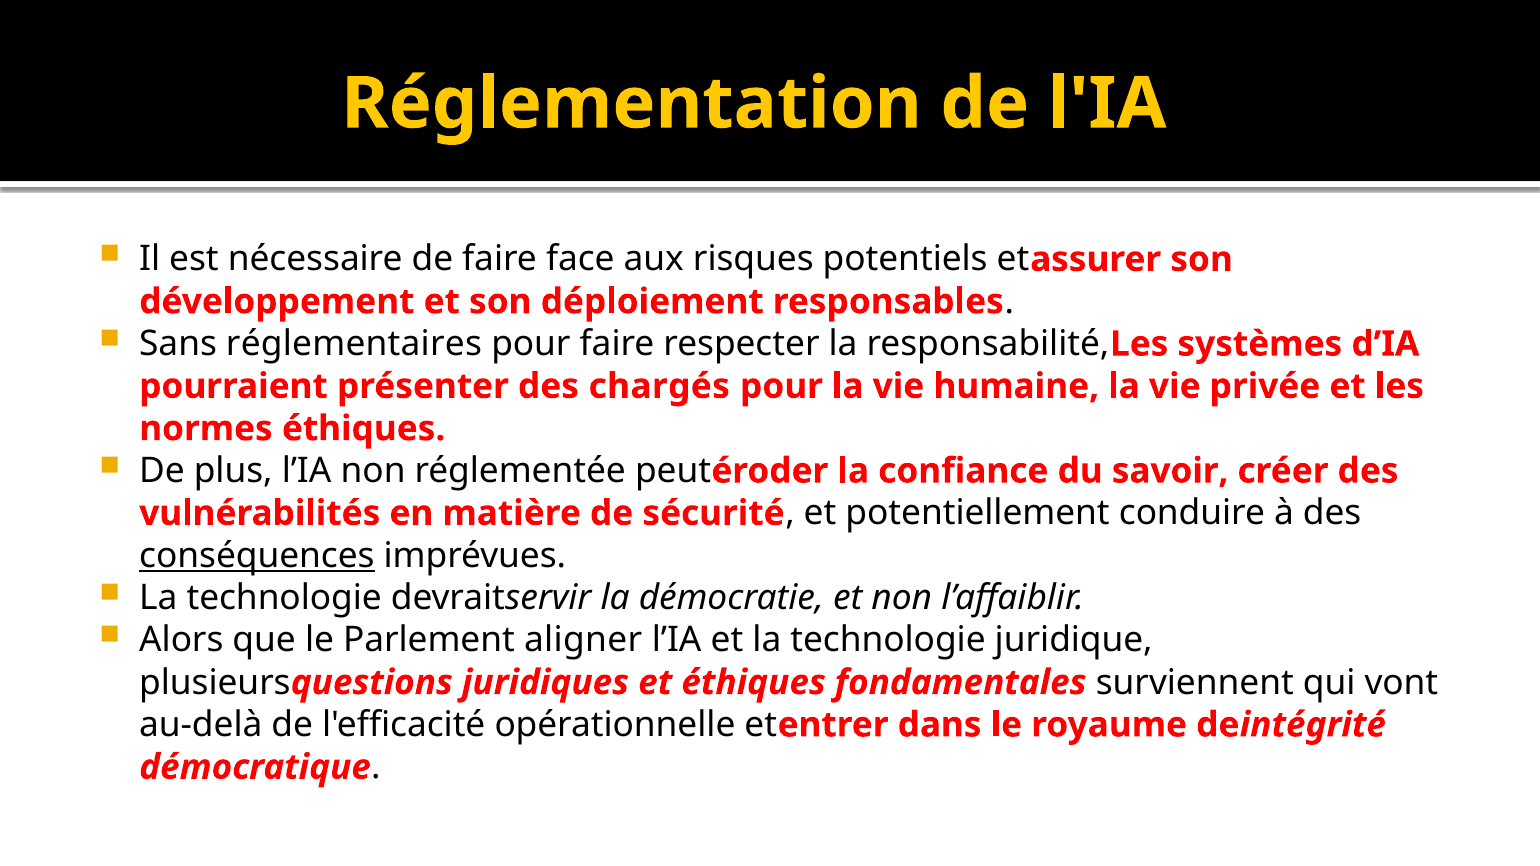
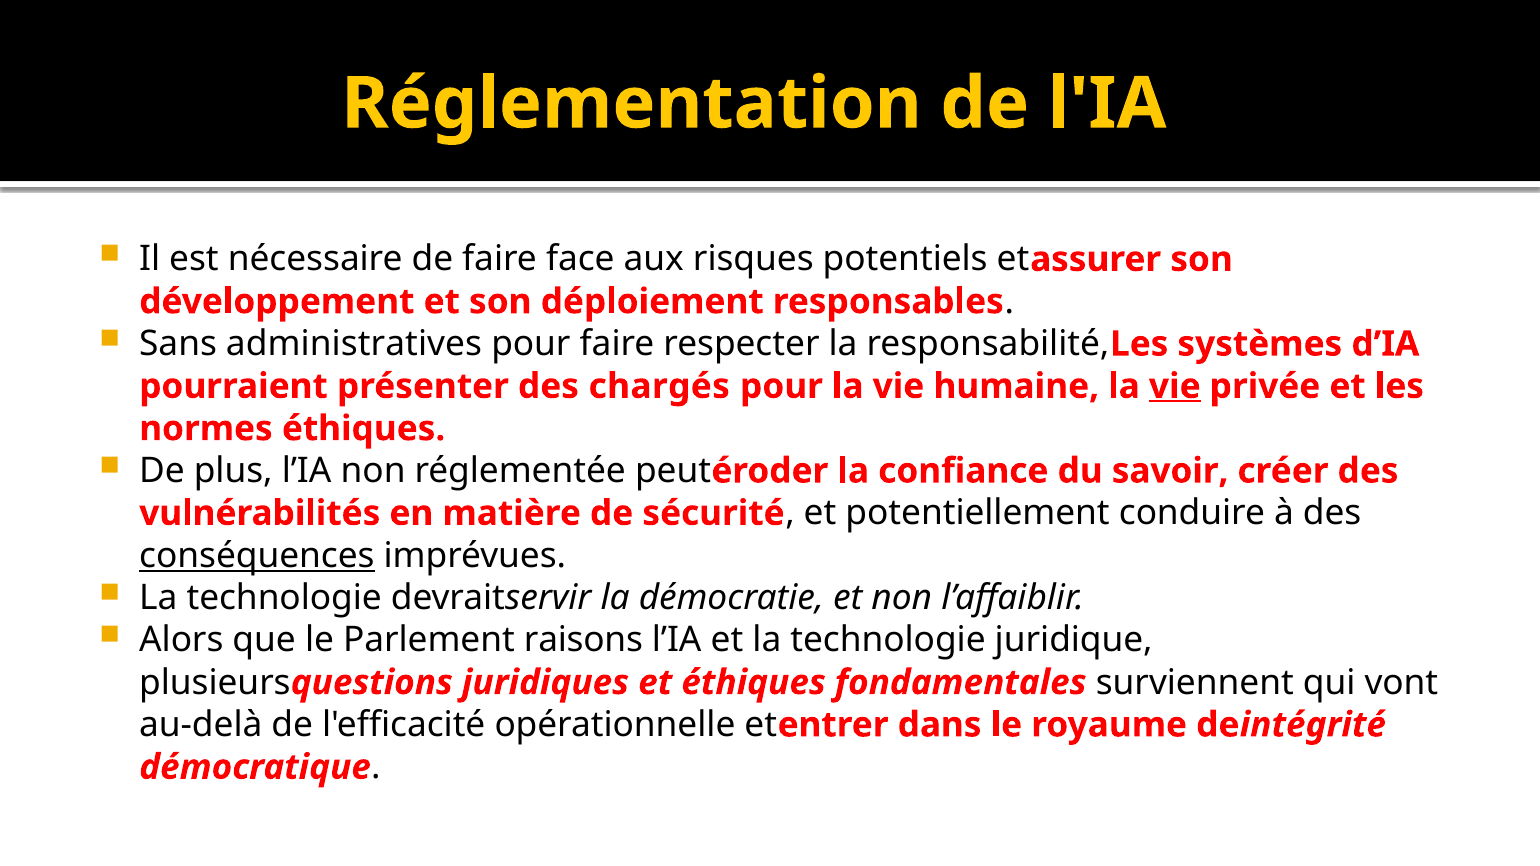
réglementaires: réglementaires -> administratives
vie at (1175, 386) underline: none -> present
aligner: aligner -> raisons
